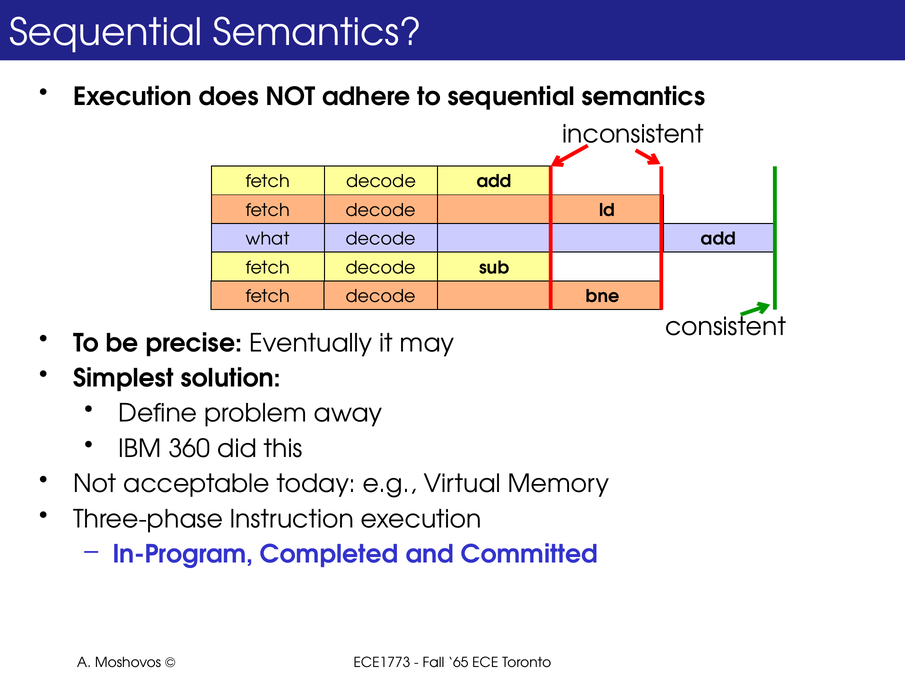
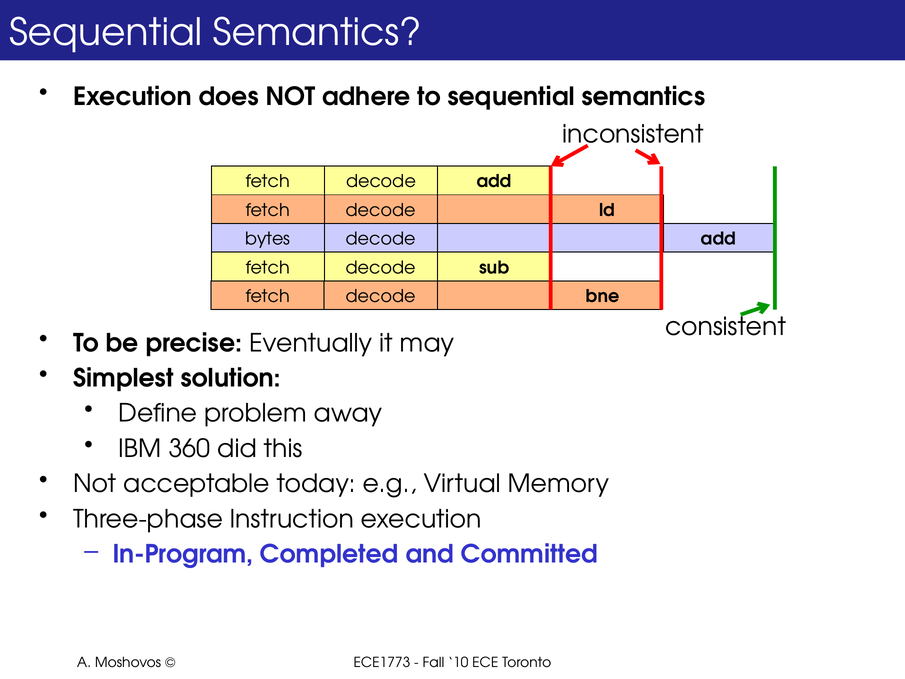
what: what -> bytes
65: 65 -> 10
